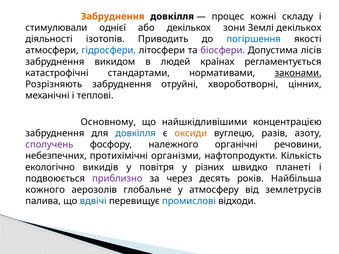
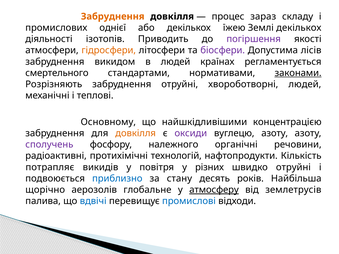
кожні: кожні -> зараз
стимулювали: стимулювали -> промислових
зони: зони -> їжею
погіршення colour: blue -> purple
гідросфери colour: blue -> orange
катастрофічні: катастрофічні -> смертельного
хвороботворні цінних: цінних -> людей
довкілля at (136, 133) colour: blue -> orange
оксиди colour: orange -> purple
вуглецю разів: разів -> азоту
небезпечних: небезпечних -> радіоактивні
організми: організми -> технологій
екологічно: екологічно -> потрапляє
швидко планеті: планеті -> отруйні
приблизно colour: purple -> blue
через: через -> стану
кожного: кожного -> щорічно
атмосферу underline: none -> present
